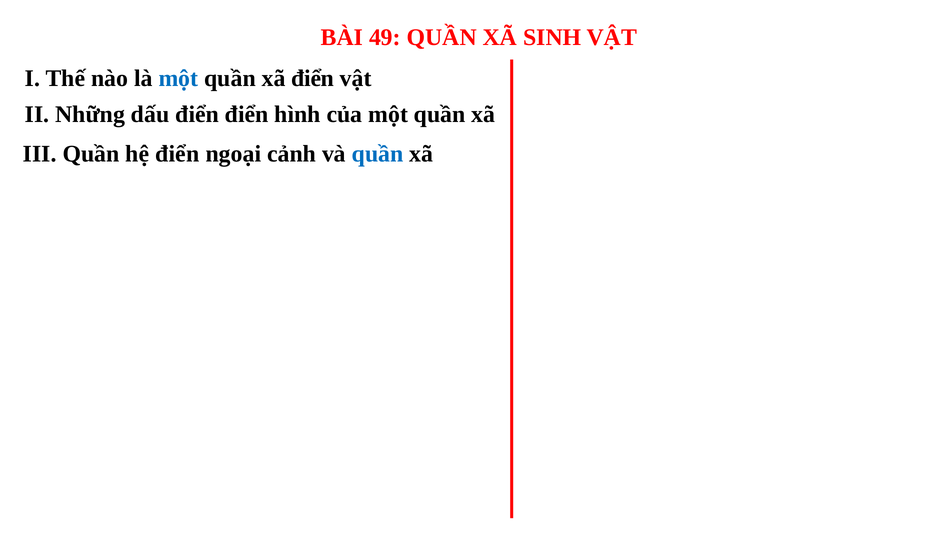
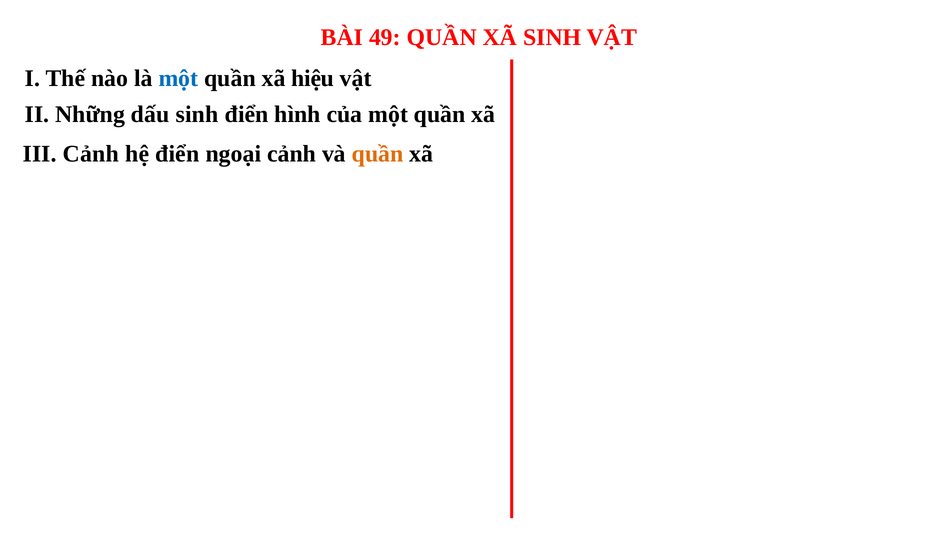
xã điển: điển -> hiệu
dấu điển: điển -> sinh
III Quần: Quần -> Cảnh
quần at (378, 154) colour: blue -> orange
